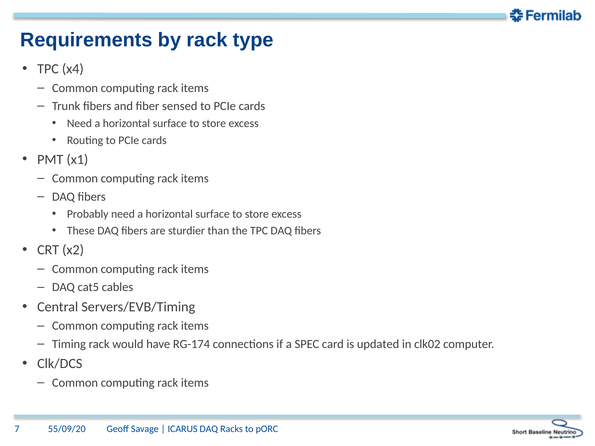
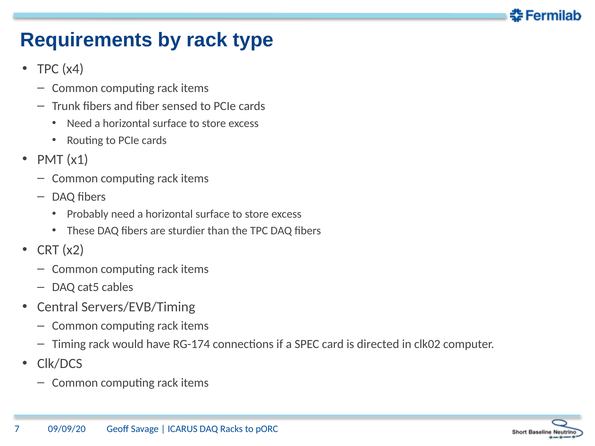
updated: updated -> directed
55/09/20: 55/09/20 -> 09/09/20
